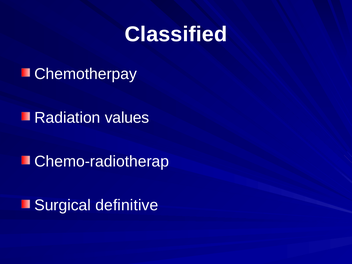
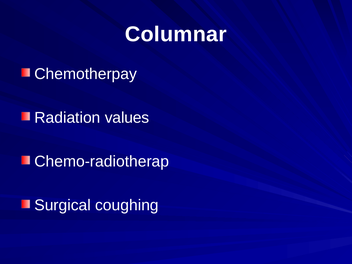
Classified: Classified -> Columnar
definitive: definitive -> coughing
